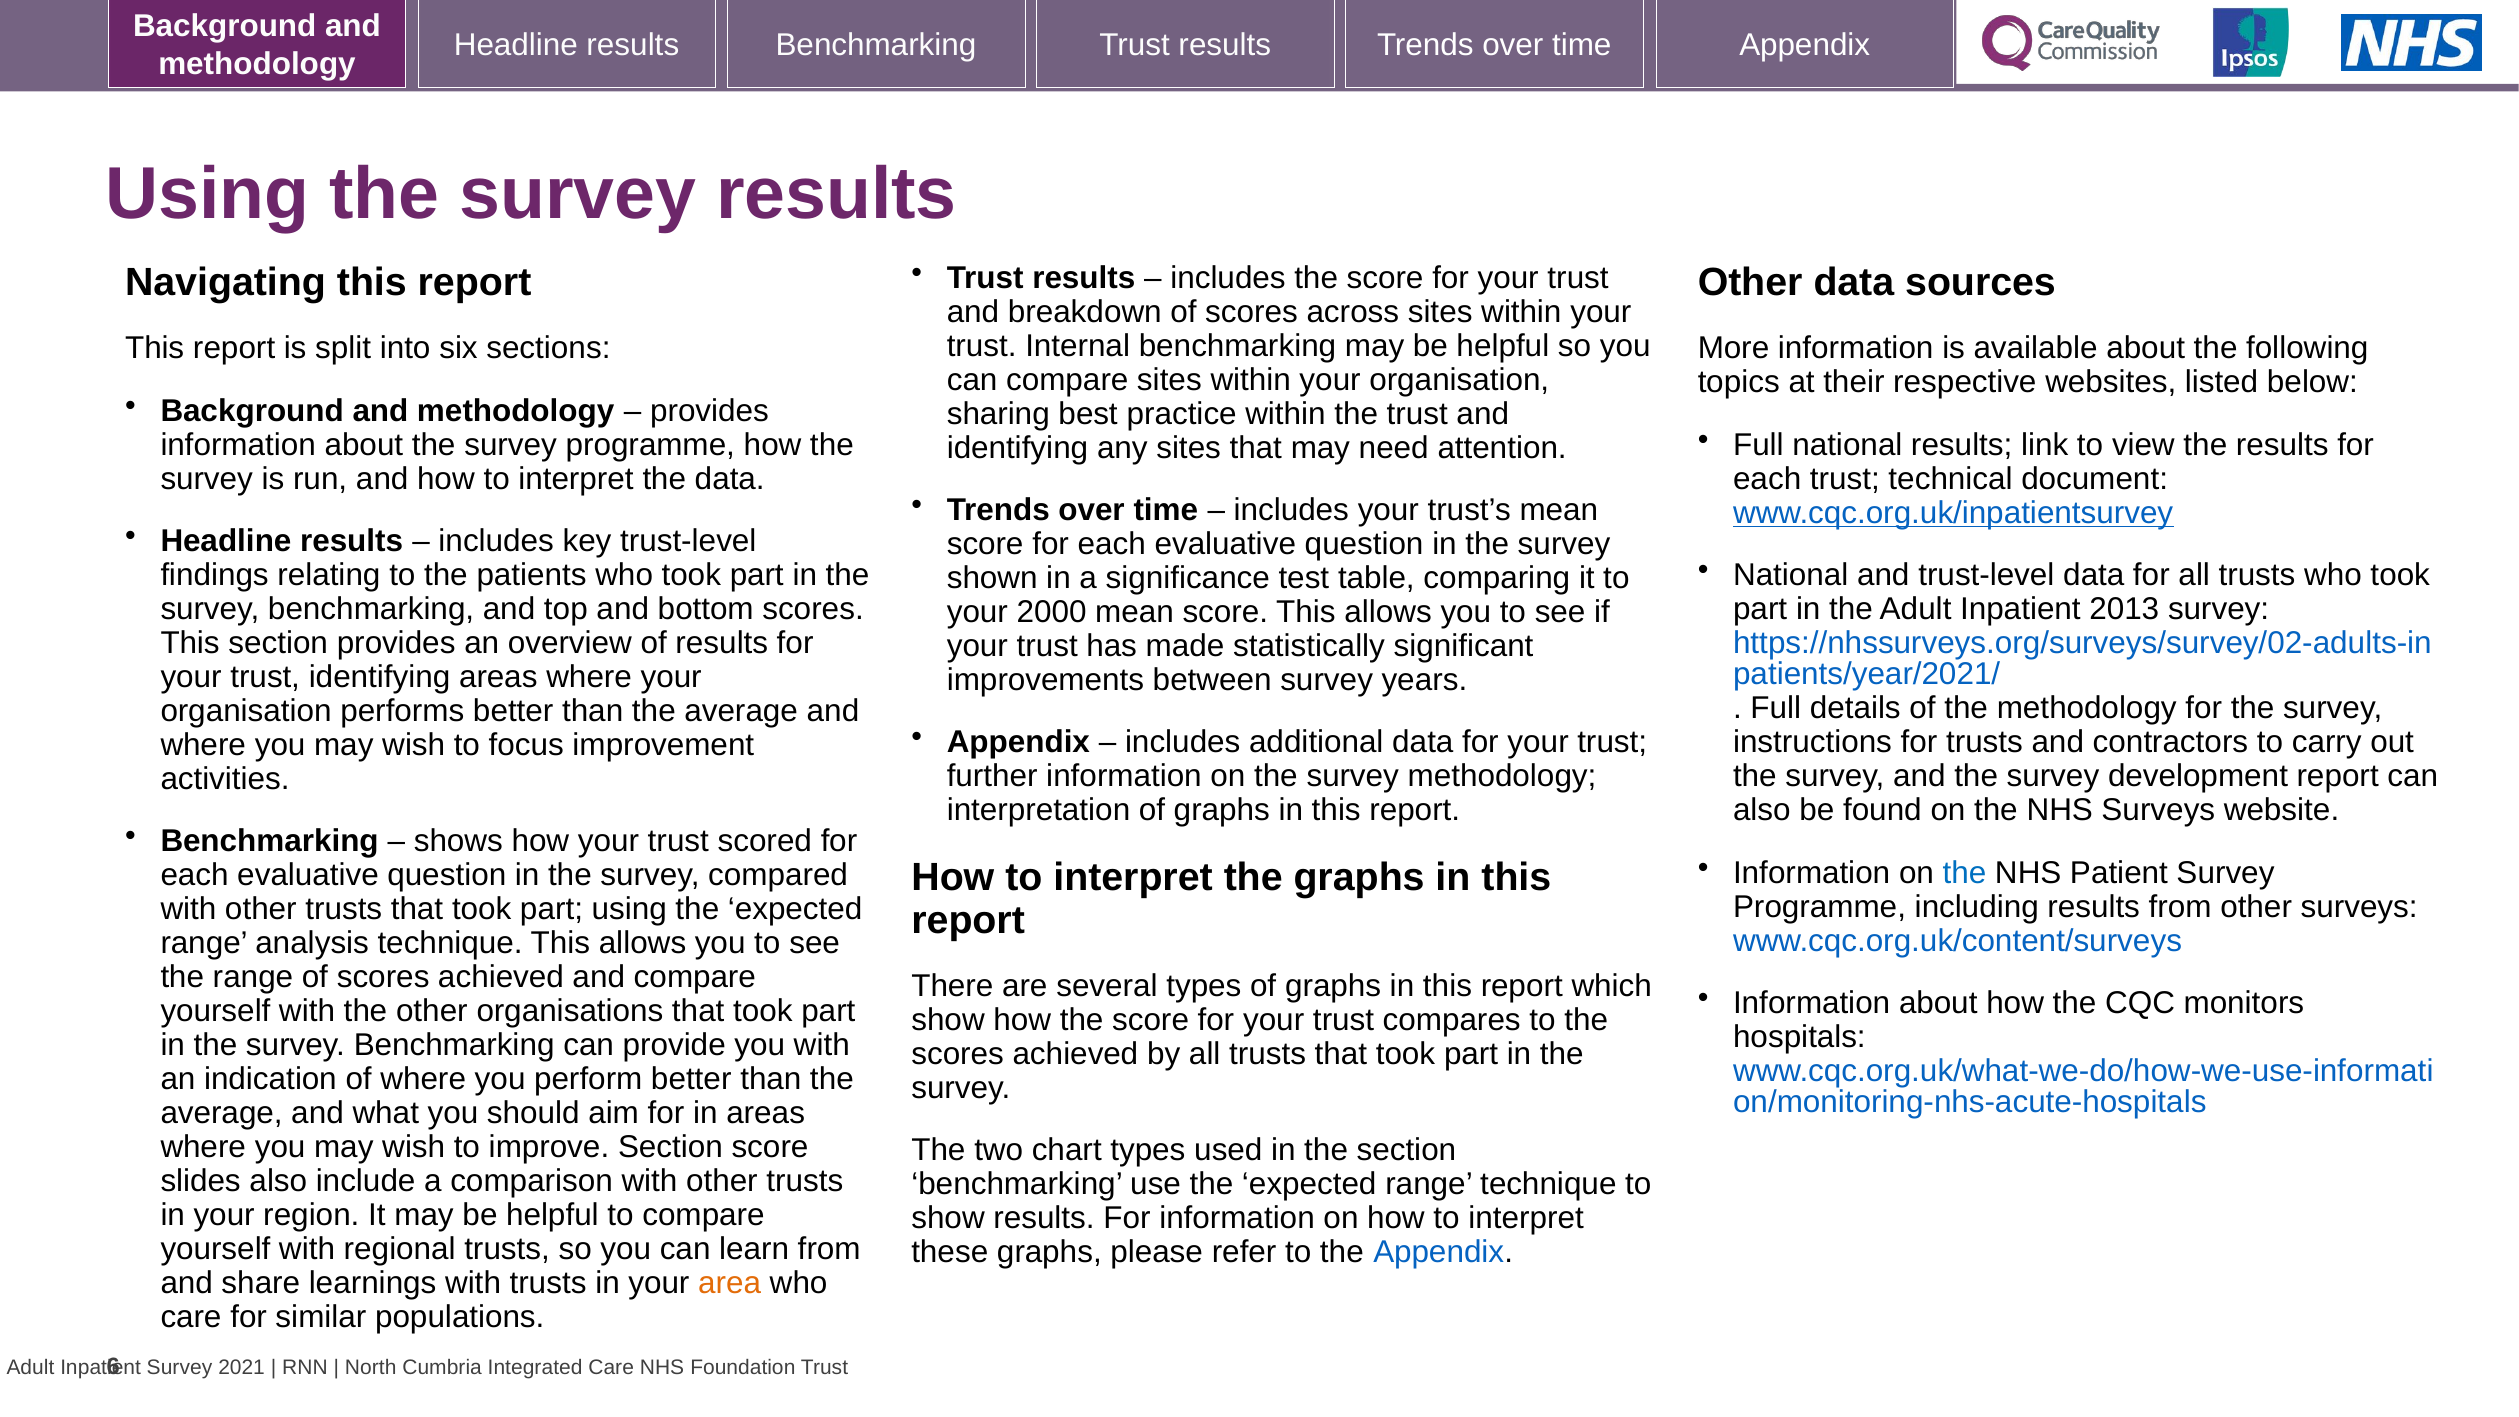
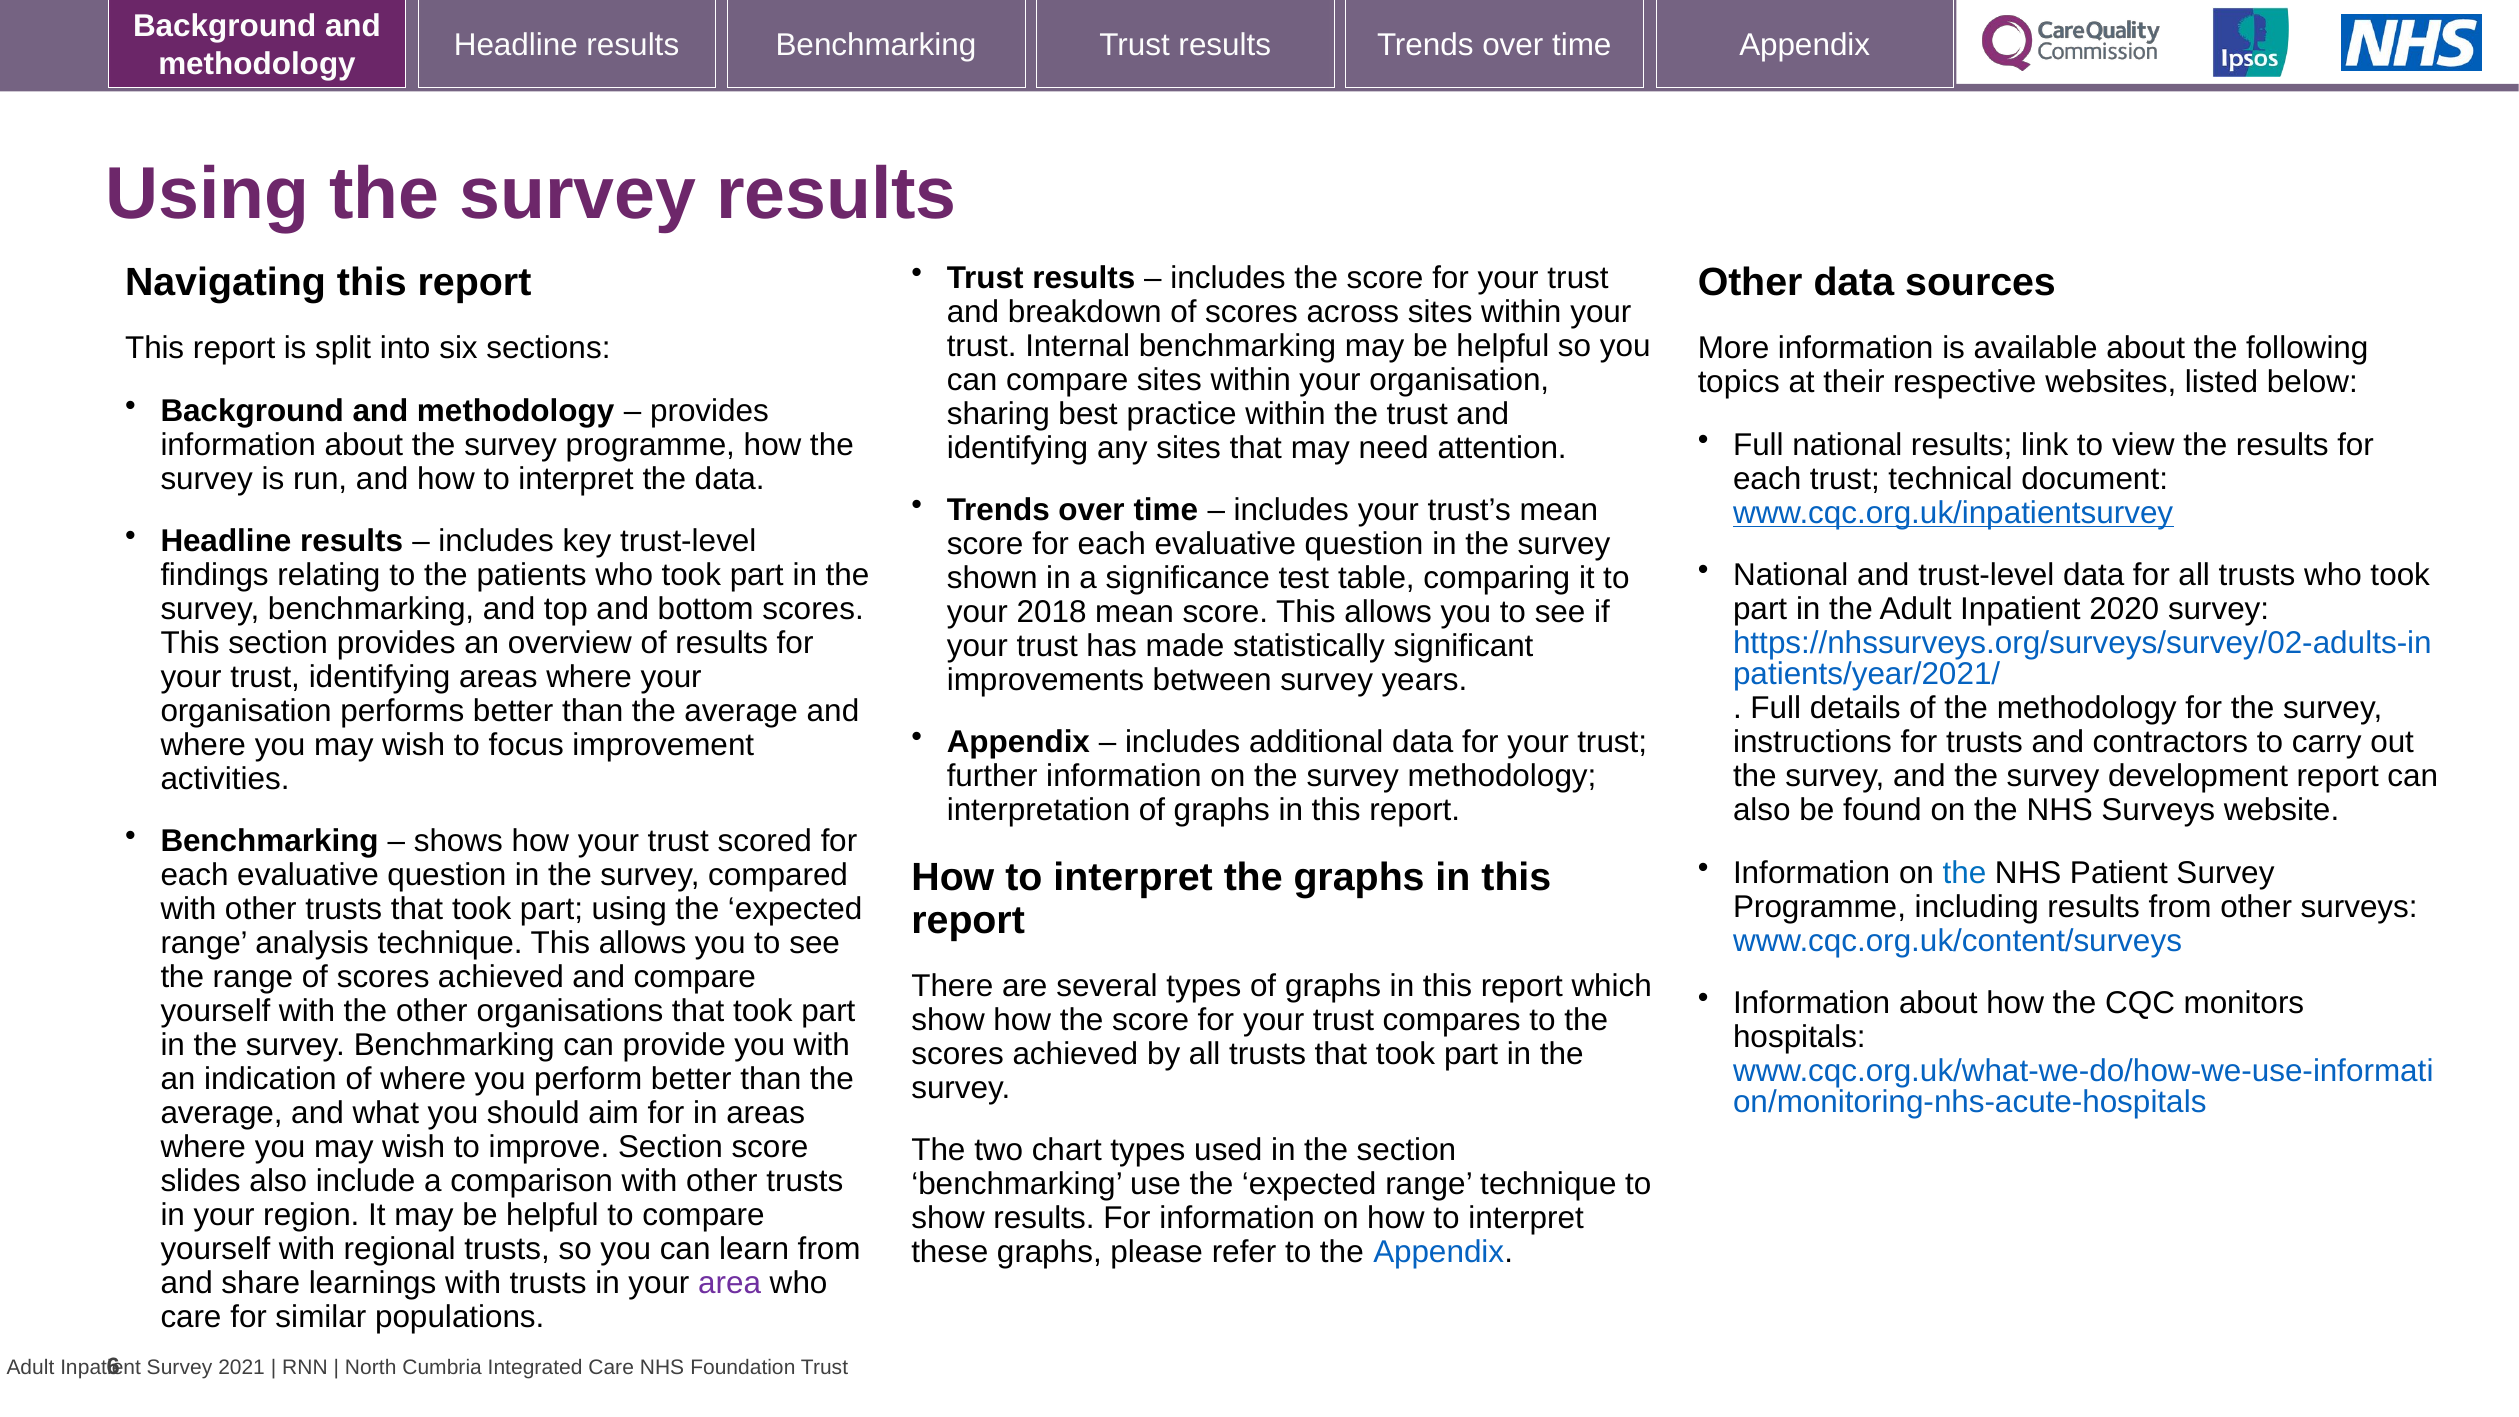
2013: 2013 -> 2020
2000: 2000 -> 2018
area colour: orange -> purple
